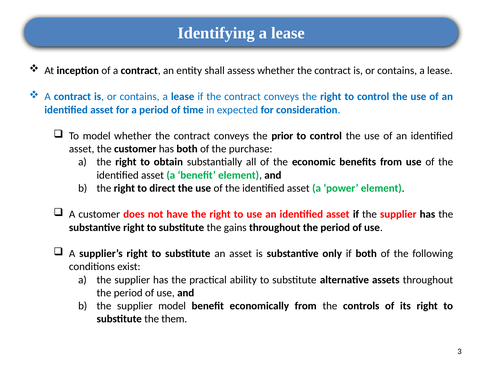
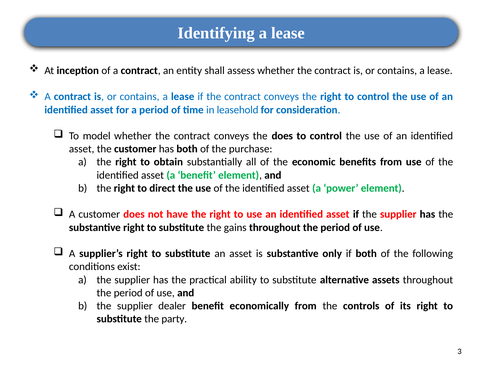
expected: expected -> leasehold
the prior: prior -> does
supplier model: model -> dealer
them: them -> party
